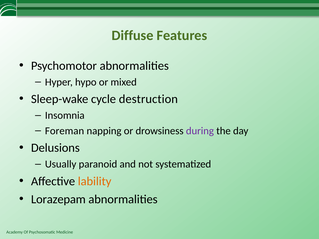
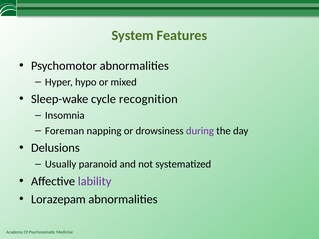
Diffuse: Diffuse -> System
destruction: destruction -> recognition
lability colour: orange -> purple
